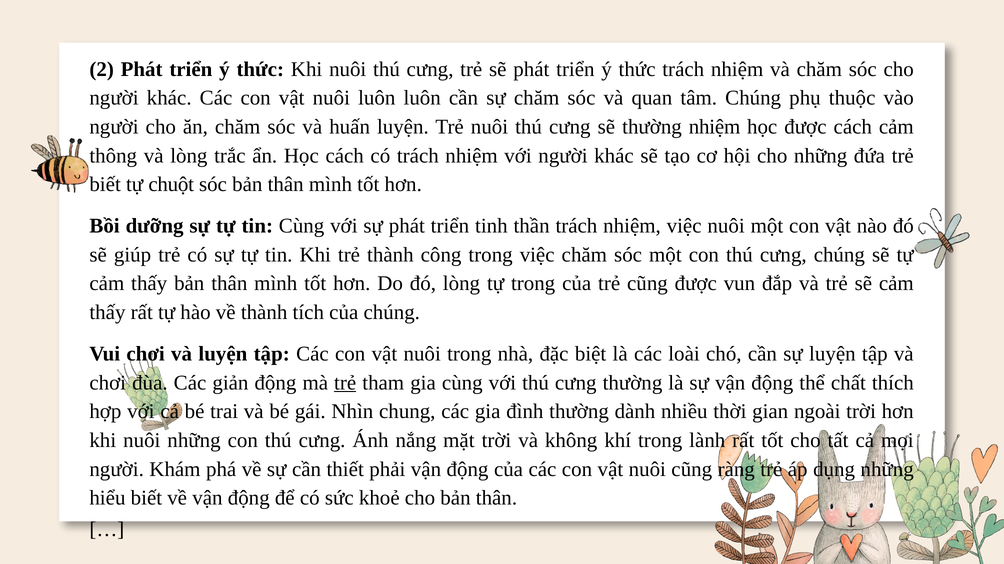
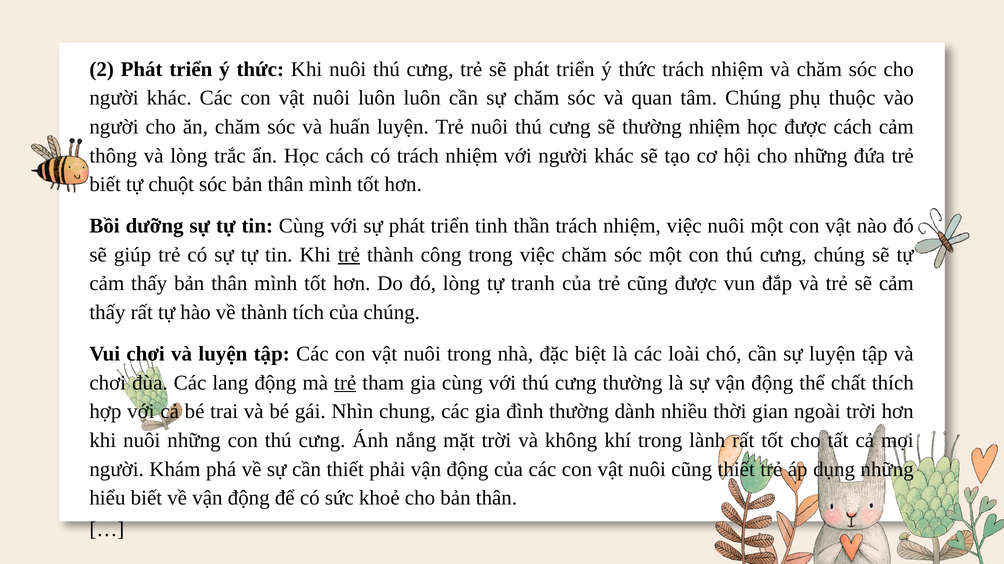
trẻ at (349, 255) underline: none -> present
tự trong: trong -> tranh
giản: giản -> lang
cũng ràng: ràng -> thiết
